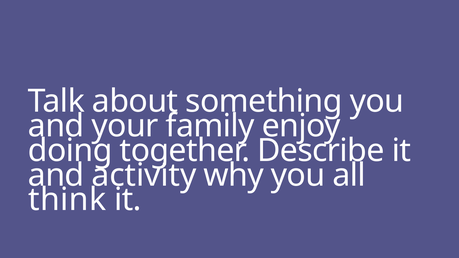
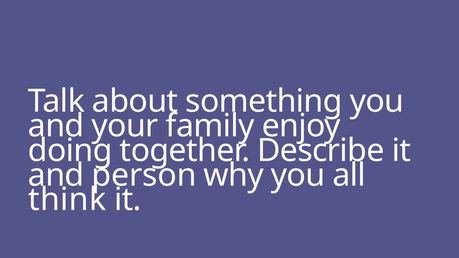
activity: activity -> person
